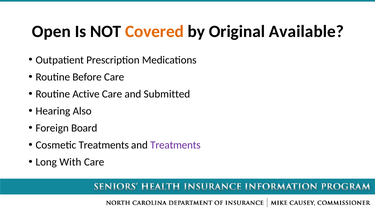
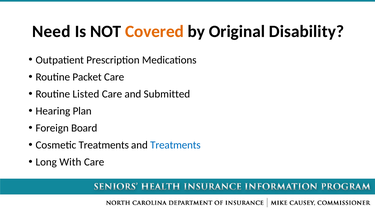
Open: Open -> Need
Available: Available -> Disability
Before: Before -> Packet
Active: Active -> Listed
Also: Also -> Plan
Treatments at (175, 145) colour: purple -> blue
